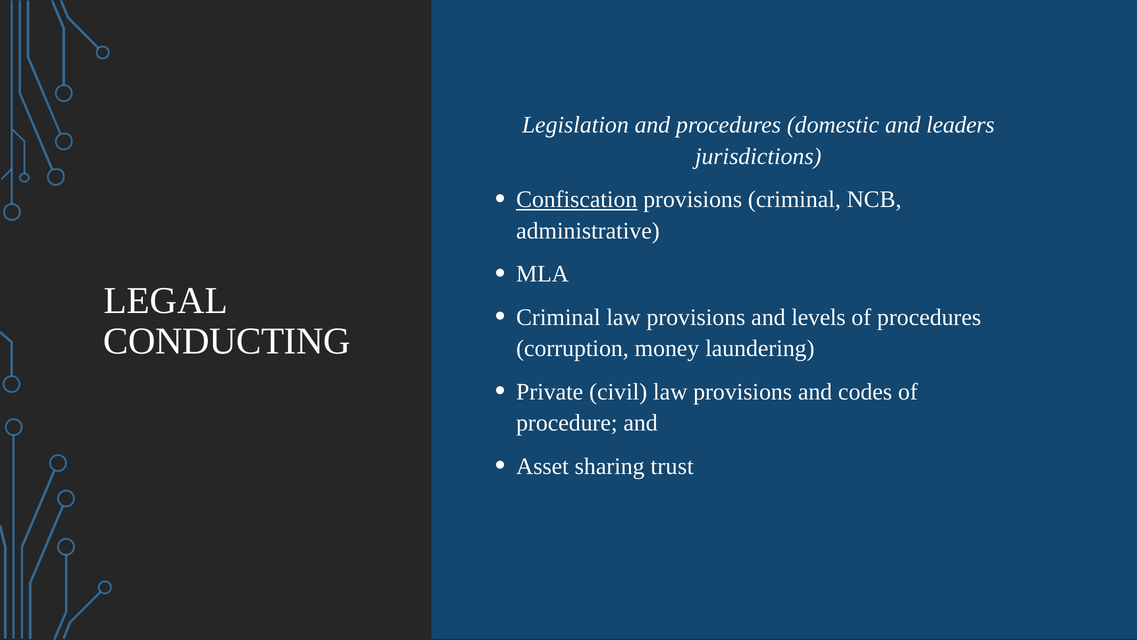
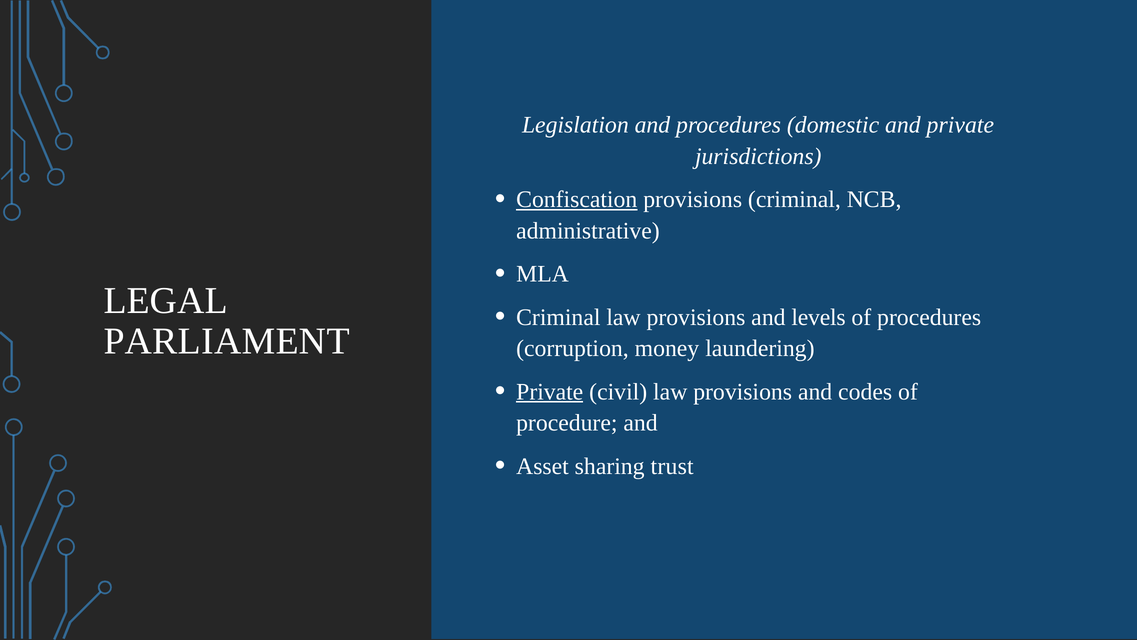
and leaders: leaders -> private
CONDUCTING: CONDUCTING -> PARLIAMENT
Private at (550, 391) underline: none -> present
